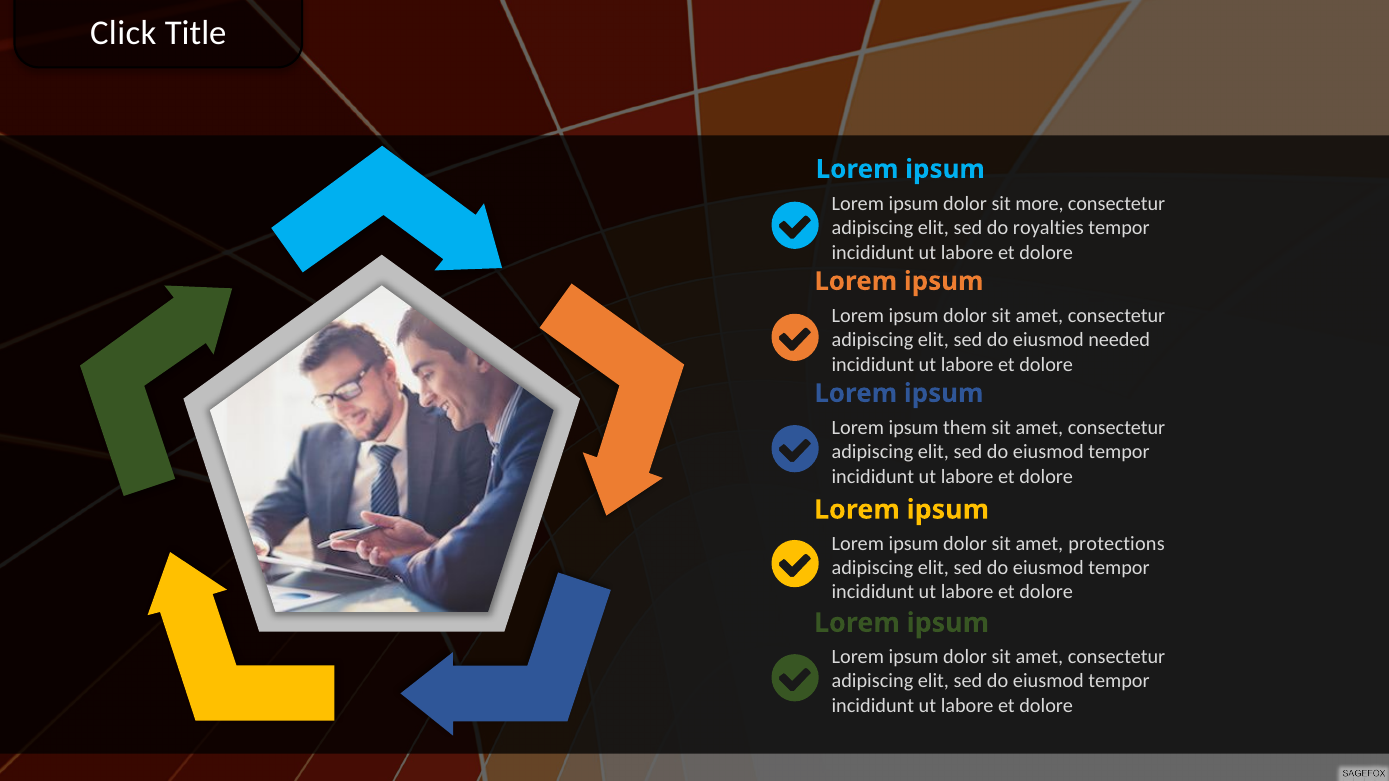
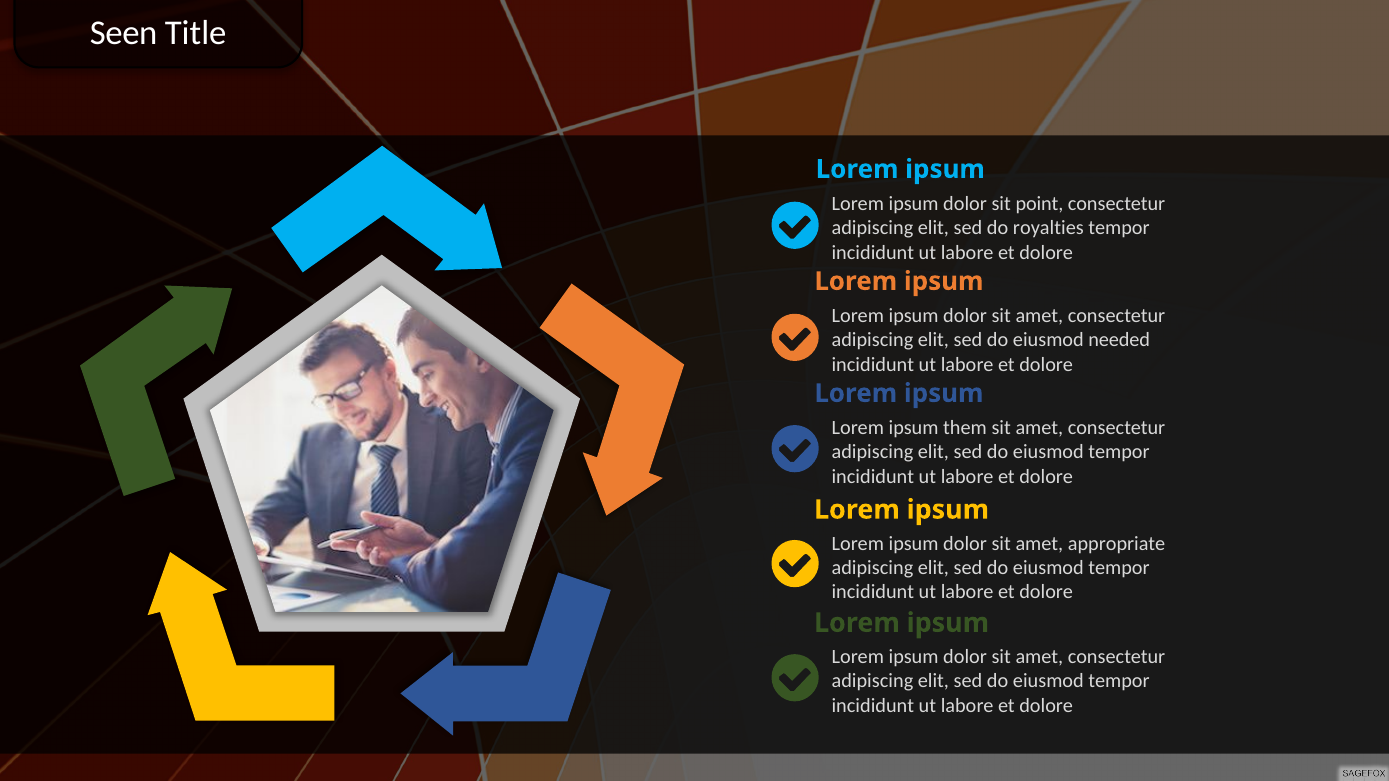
Click: Click -> Seen
more: more -> point
protections: protections -> appropriate
